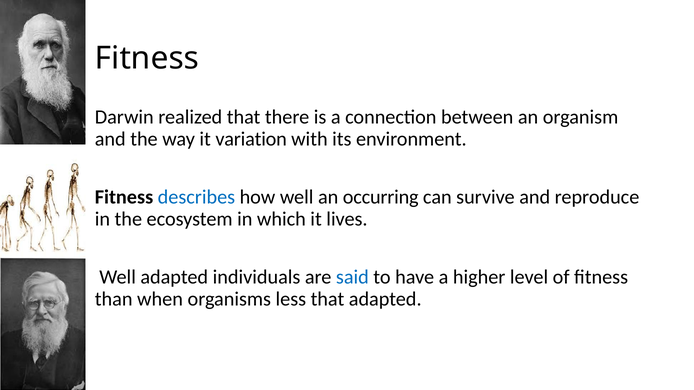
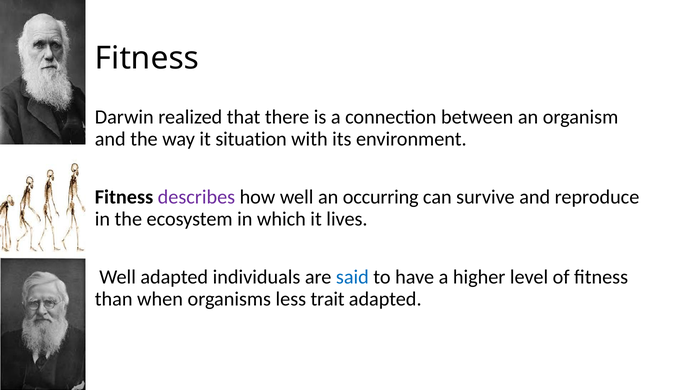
variation: variation -> situation
describes colour: blue -> purple
less that: that -> trait
